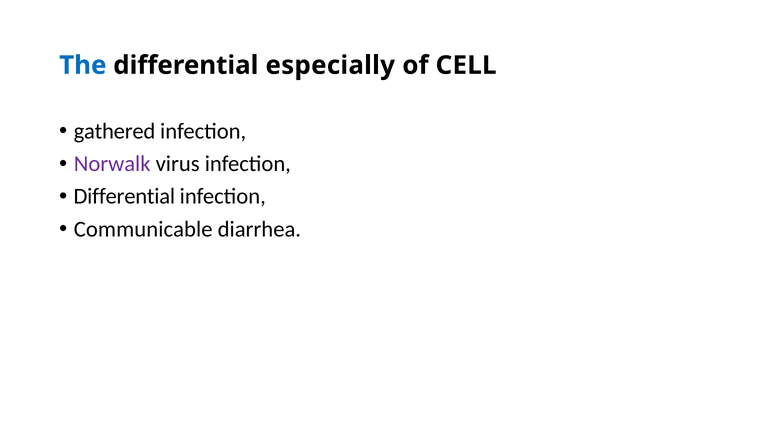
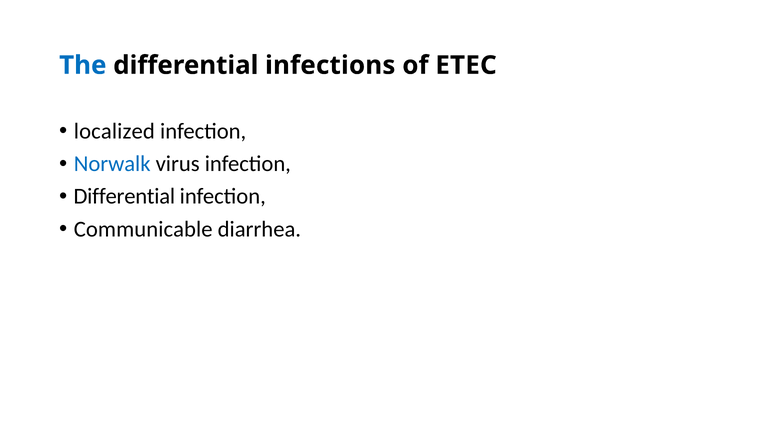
especially: especially -> infections
CELL: CELL -> ETEC
gathered: gathered -> localized
Norwalk colour: purple -> blue
